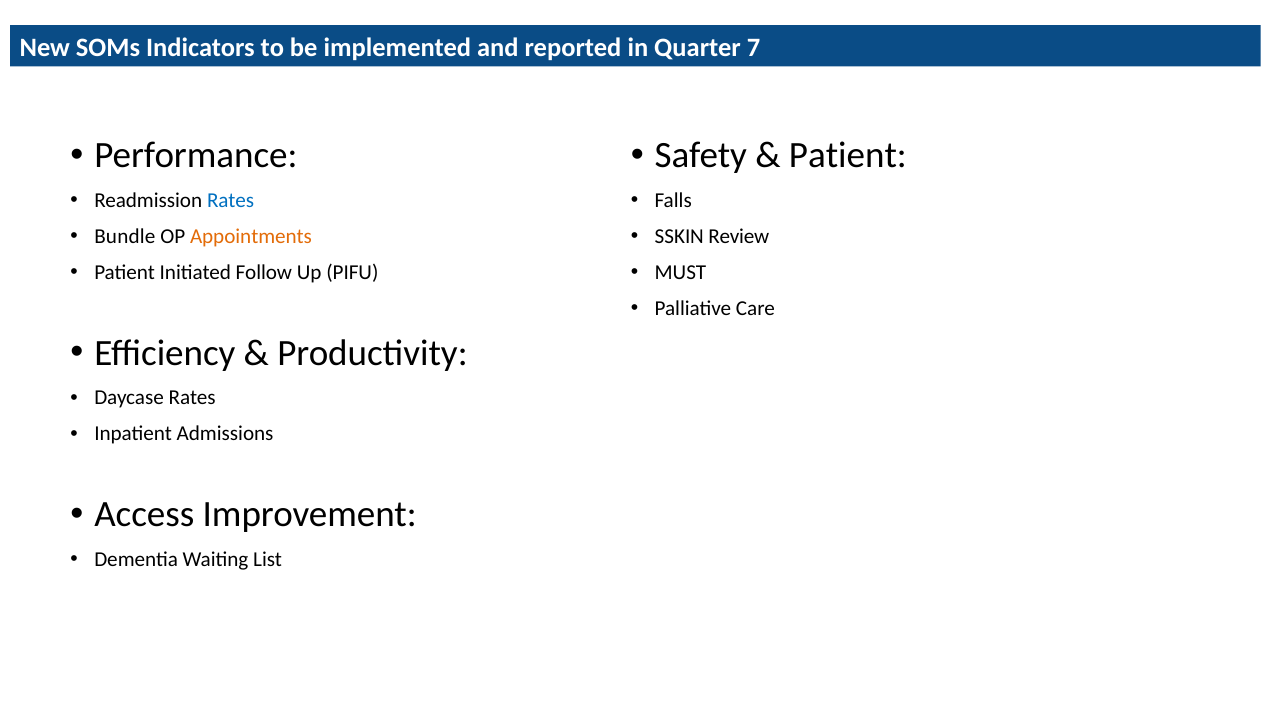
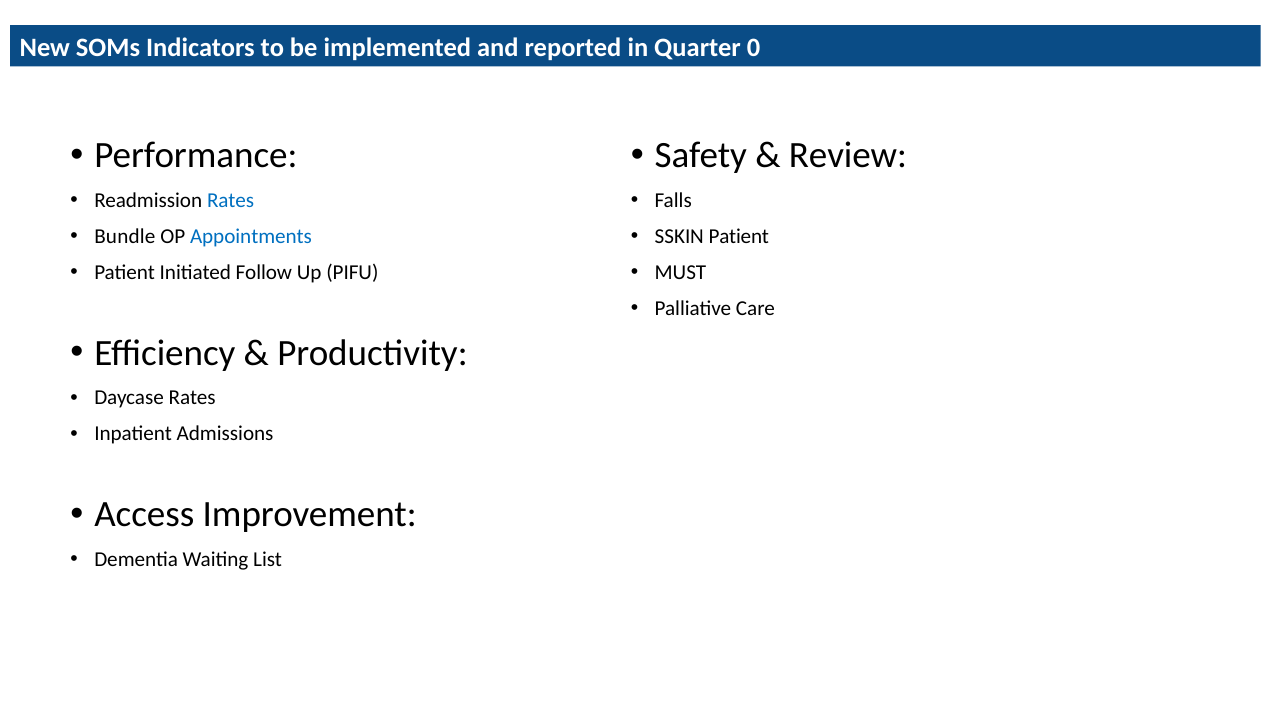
7: 7 -> 0
Patient at (848, 156): Patient -> Review
Appointments colour: orange -> blue
SSKIN Review: Review -> Patient
